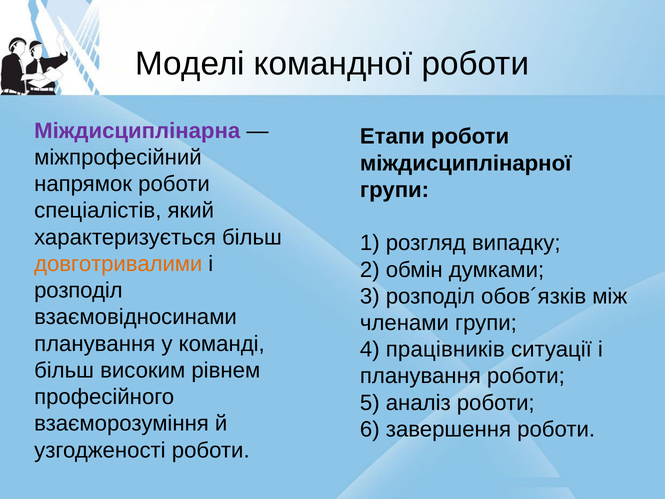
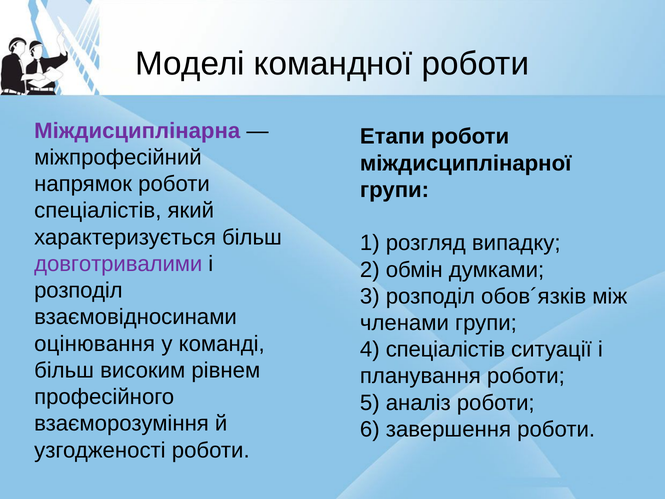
довготривалими colour: orange -> purple
планування at (95, 344): планування -> оцінювання
4 працівників: працівників -> спеціалістів
